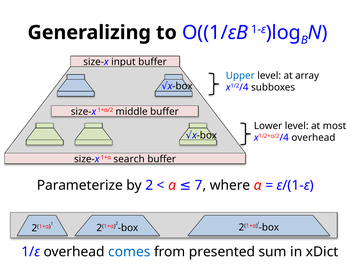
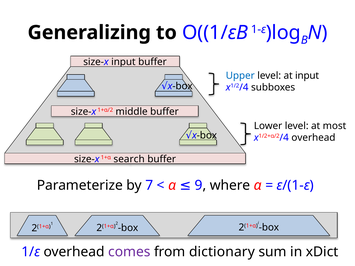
at array: array -> input
by 2: 2 -> 7
7: 7 -> 9
comes colour: blue -> purple
presented: presented -> dictionary
